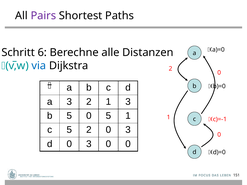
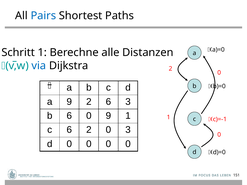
Pairs colour: purple -> blue
Schritt 6: 6 -> 1
a 3: 3 -> 9
2 1: 1 -> 6
b 5: 5 -> 6
0 5: 5 -> 9
c 5: 5 -> 6
d 0 3: 3 -> 0
